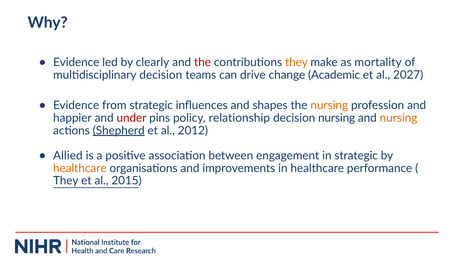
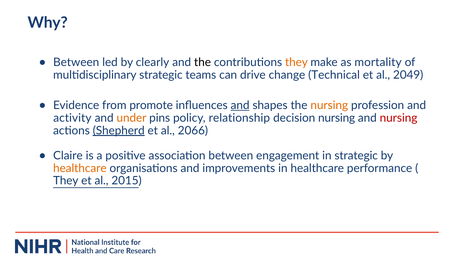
Evidence at (76, 63): Evidence -> Between
the at (203, 63) colour: red -> black
multidisciplinary decision: decision -> strategic
Academic: Academic -> Technical
2027: 2027 -> 2049
from strategic: strategic -> promote
and at (240, 106) underline: none -> present
happier: happier -> activity
under colour: red -> orange
nursing at (399, 118) colour: orange -> red
2012: 2012 -> 2066
Allied: Allied -> Claire
